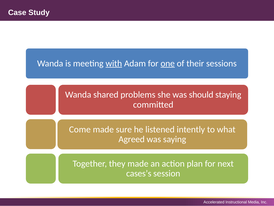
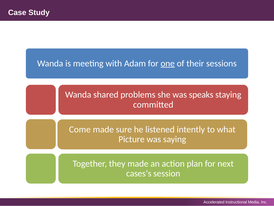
with underline: present -> none
should: should -> speaks
Agreed: Agreed -> Picture
